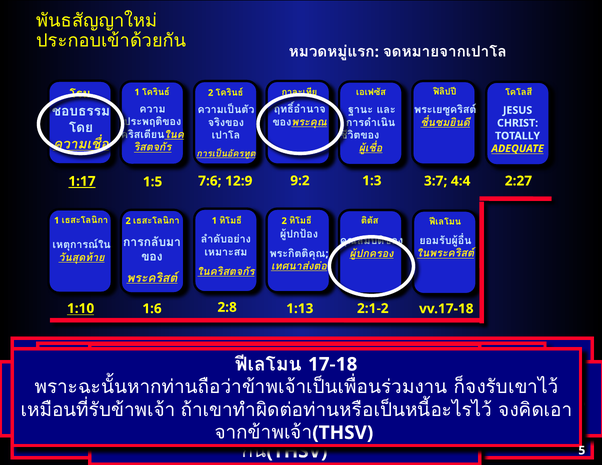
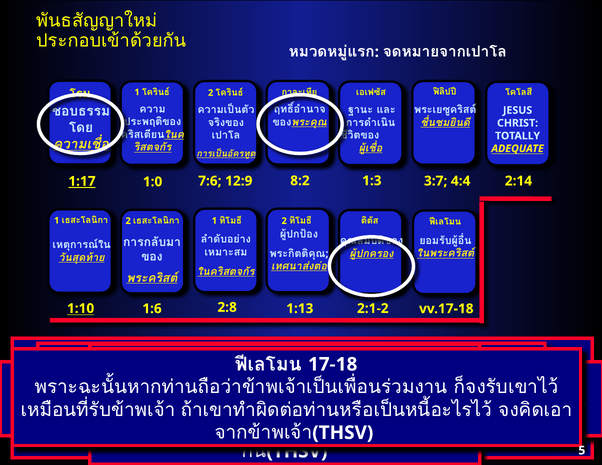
9:2: 9:2 -> 8:2
2:27: 2:27 -> 2:14
1:5: 1:5 -> 1:0
